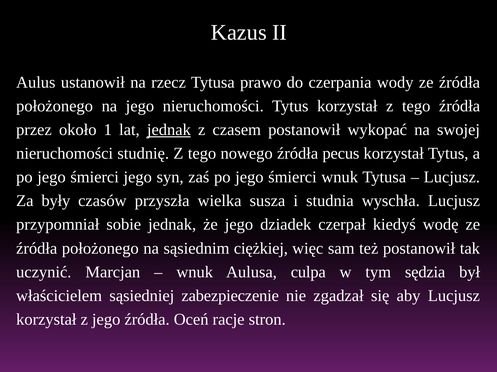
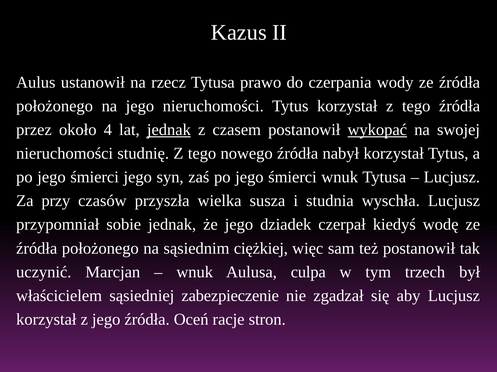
1: 1 -> 4
wykopać underline: none -> present
pecus: pecus -> nabył
były: były -> przy
sędzia: sędzia -> trzech
